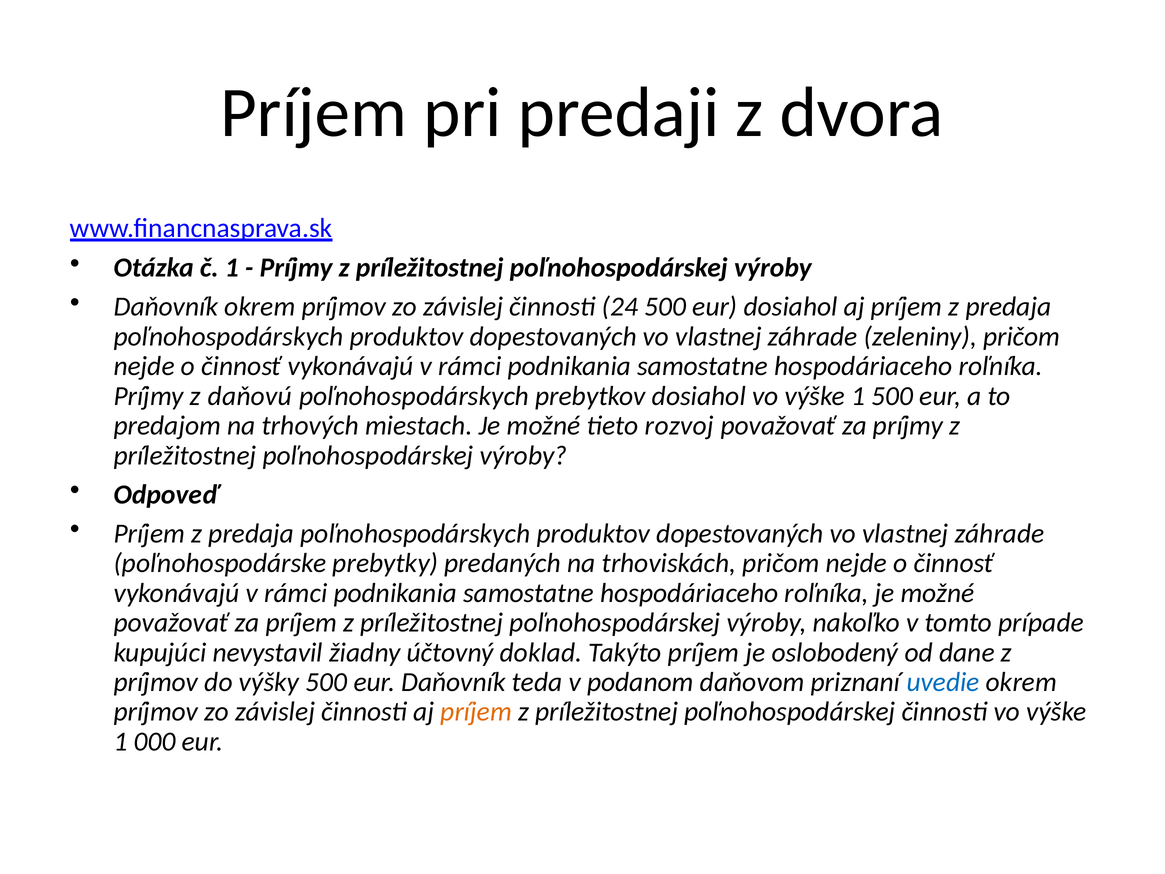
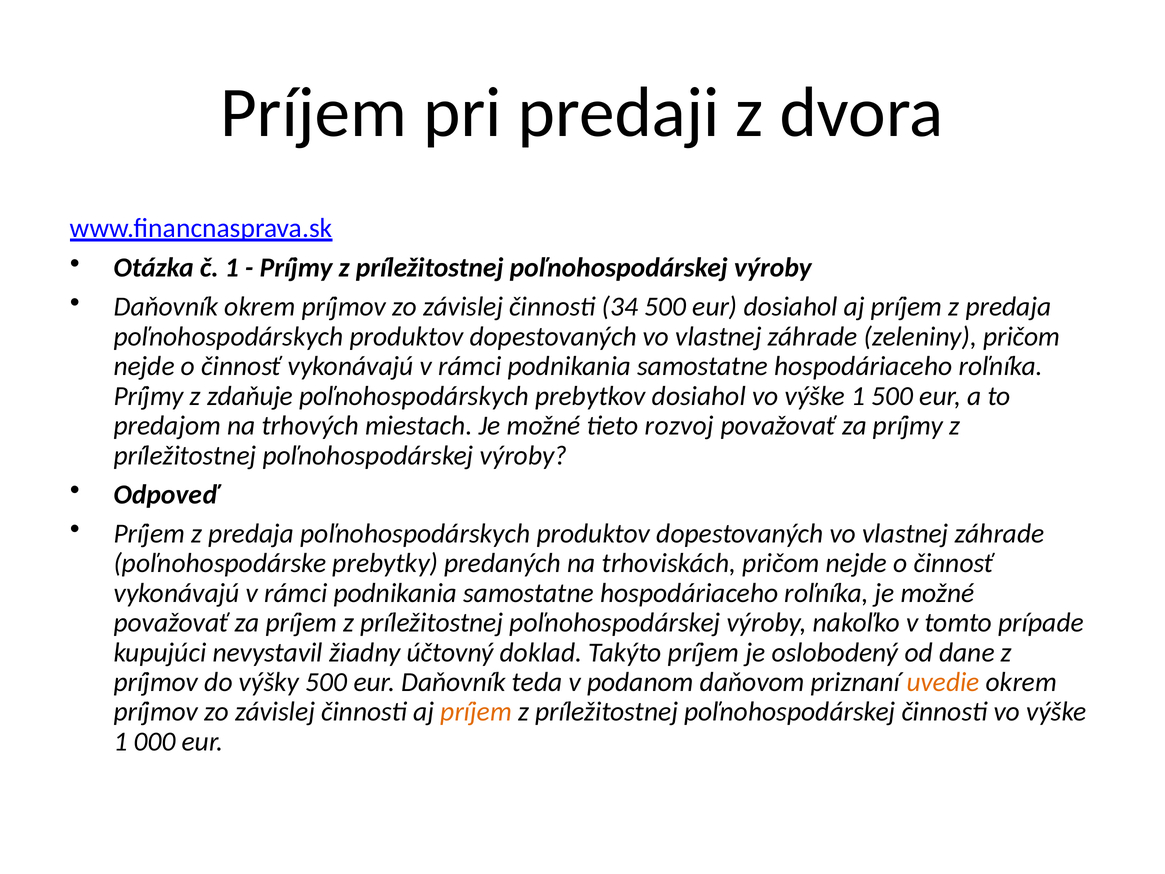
24: 24 -> 34
daňovú: daňovú -> zdaňuje
uvedie colour: blue -> orange
